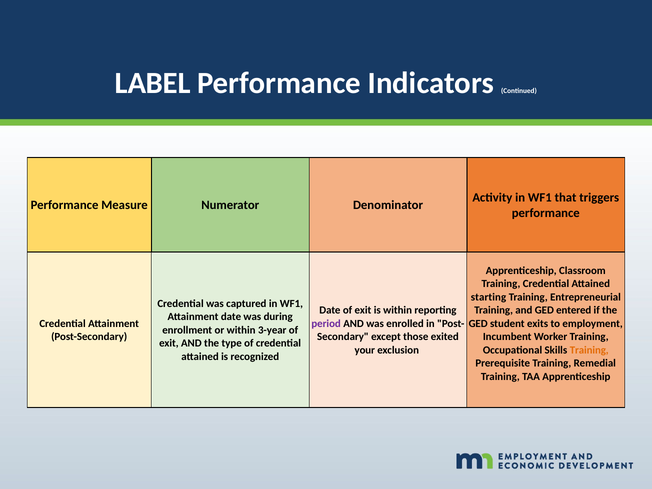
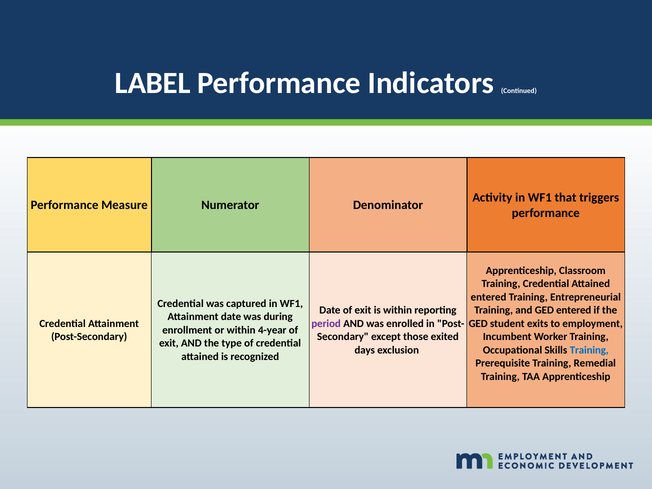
starting at (488, 297): starting -> entered
3-year: 3-year -> 4-year
your: your -> days
Training at (589, 350) colour: orange -> blue
